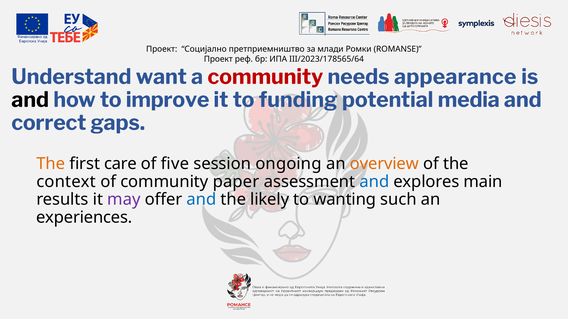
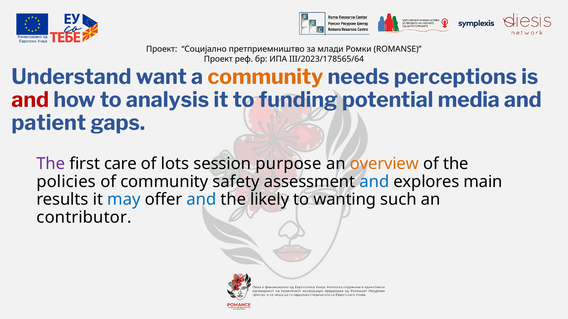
community at (265, 77) colour: red -> orange
appearance: appearance -> perceptions
and at (30, 100) colour: black -> red
improve: improve -> analysis
correct: correct -> patient
The at (51, 164) colour: orange -> purple
five: five -> lots
ongoing: ongoing -> purpose
context: context -> policies
paper: paper -> safety
may colour: purple -> blue
experiences: experiences -> contributor
